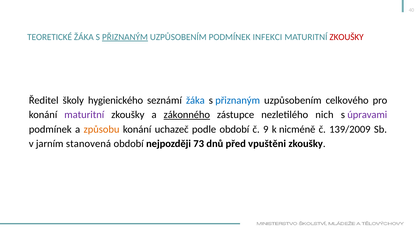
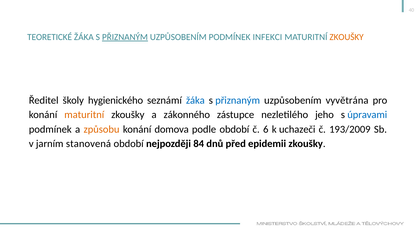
ZKOUŠKY at (347, 37) colour: red -> orange
celkového: celkového -> vyvětrána
maturitní at (84, 115) colour: purple -> orange
zákonného underline: present -> none
nich: nich -> jeho
úpravami colour: purple -> blue
uchazeč: uchazeč -> domova
9: 9 -> 6
nicméně: nicméně -> uchazeči
139/2009: 139/2009 -> 193/2009
73: 73 -> 84
vpuštěni: vpuštěni -> epidemii
